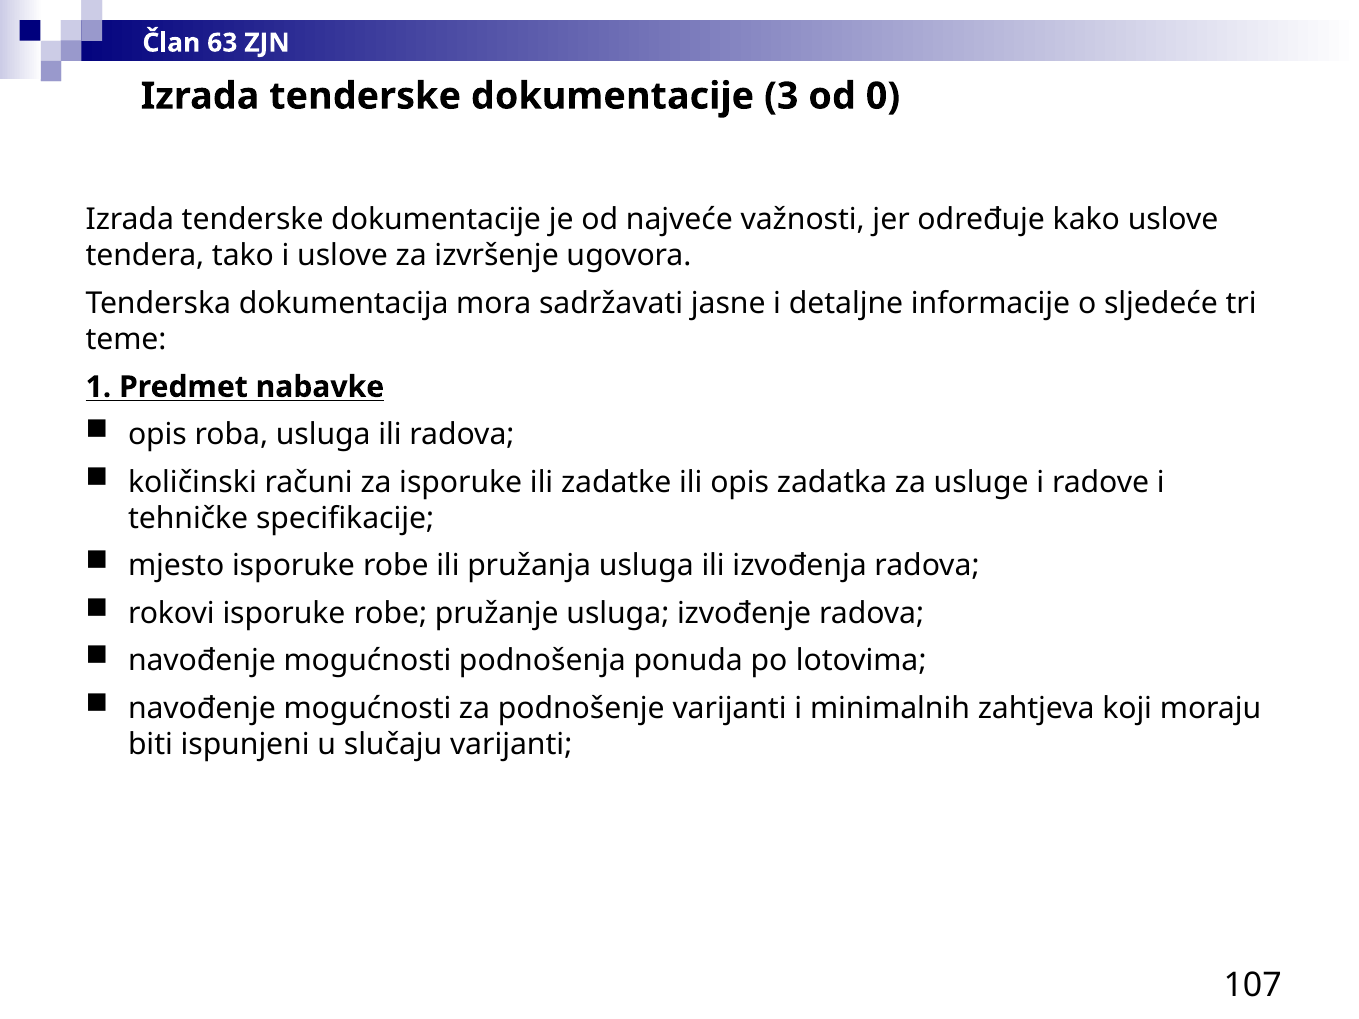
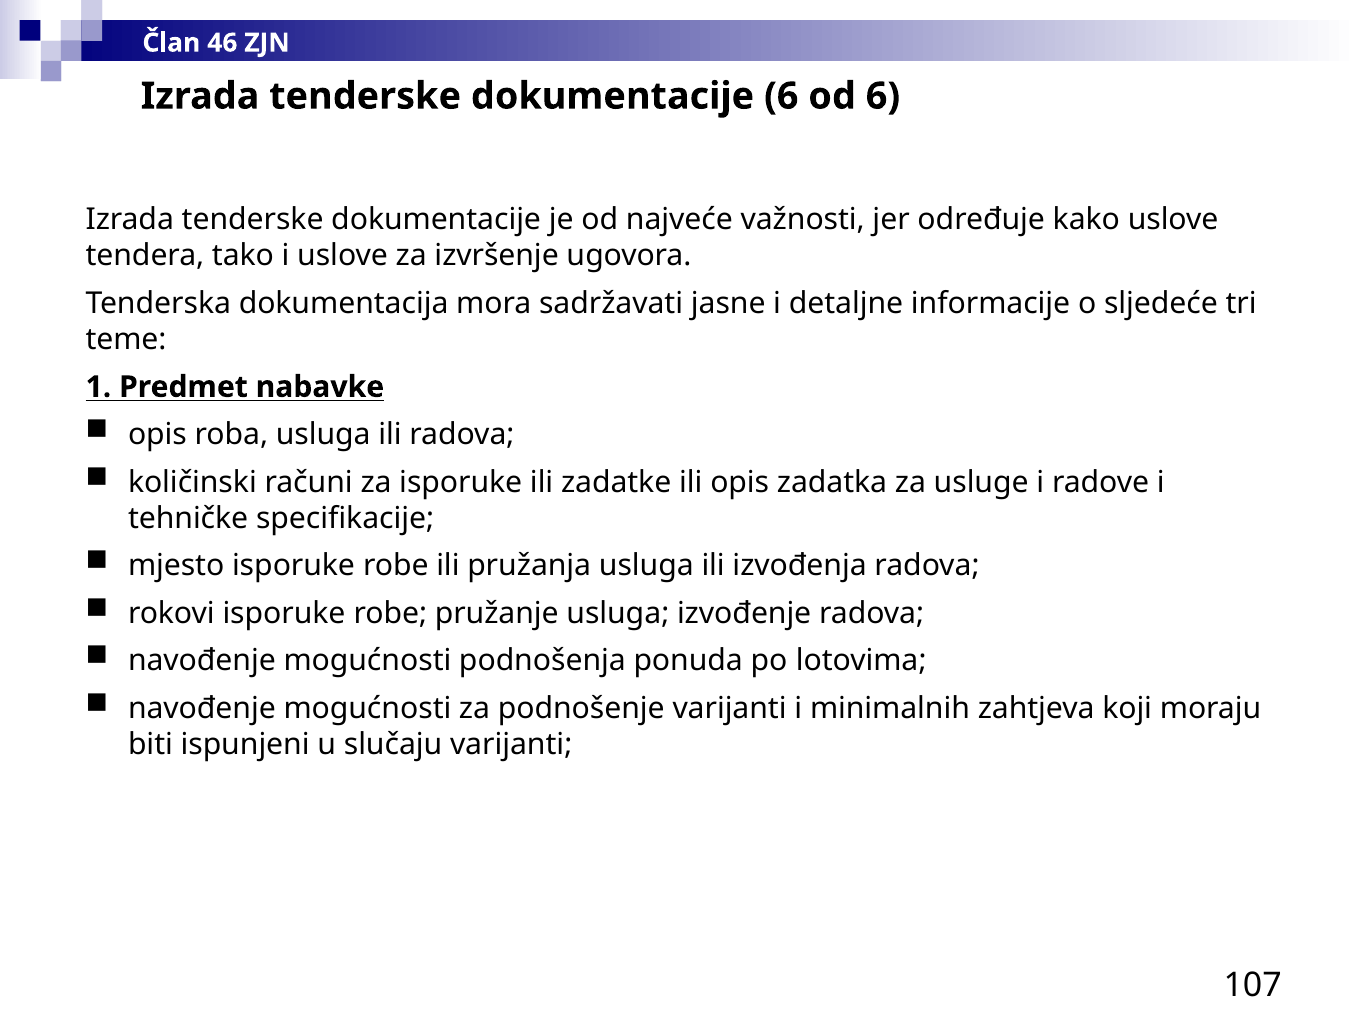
63: 63 -> 46
dokumentacije 3: 3 -> 6
od 0: 0 -> 6
